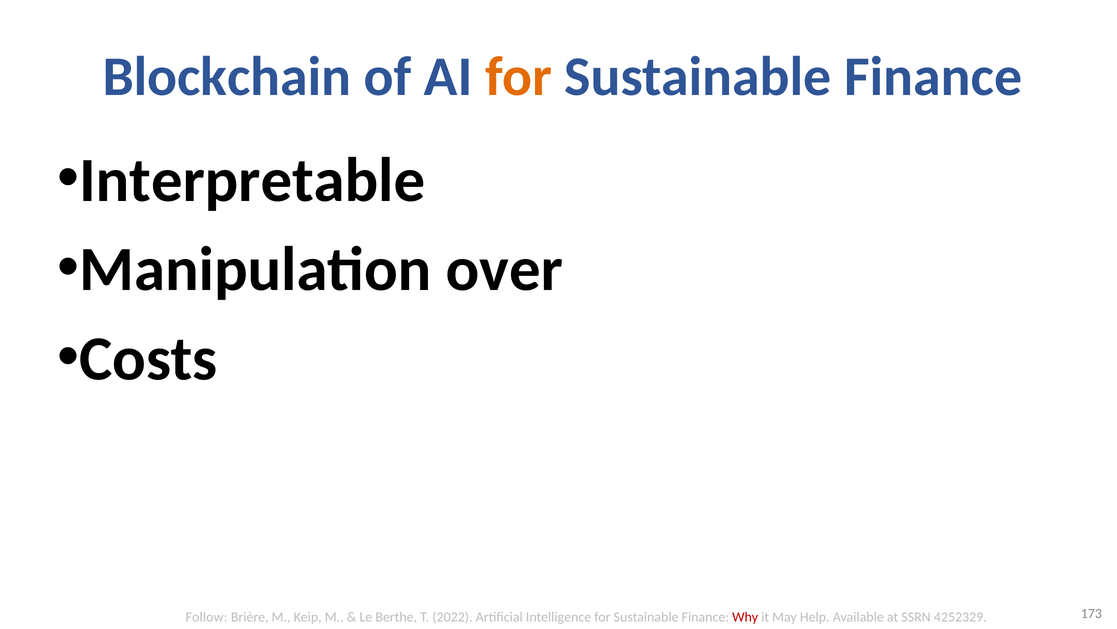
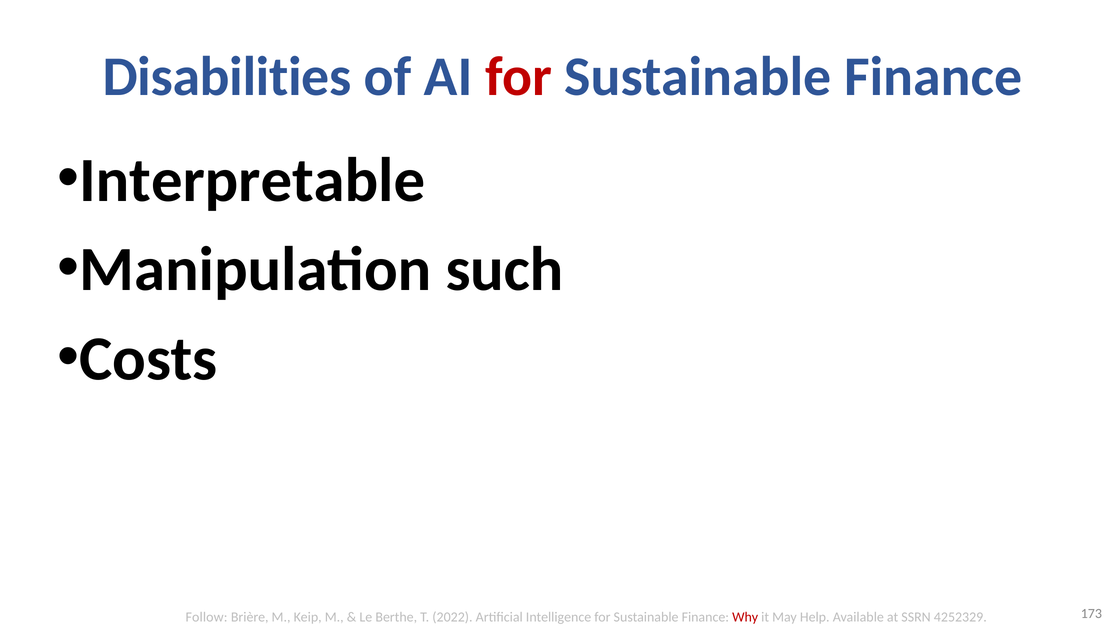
Blockchain: Blockchain -> Disabilities
for at (519, 77) colour: orange -> red
over: over -> such
